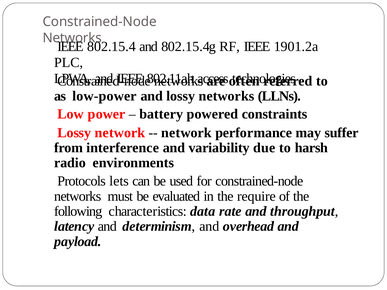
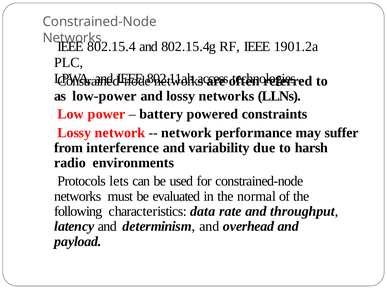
require: require -> normal
